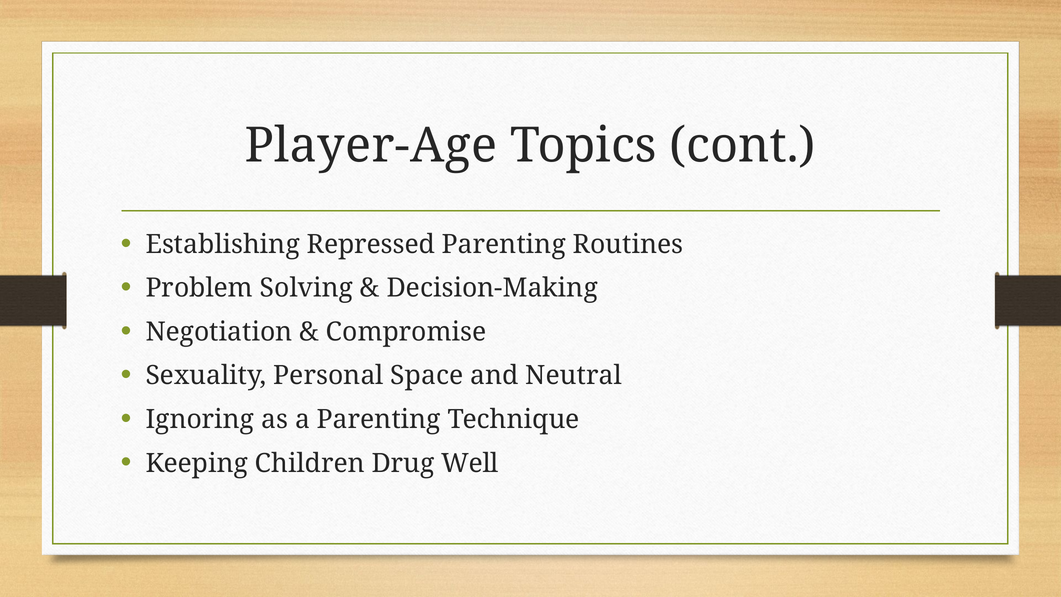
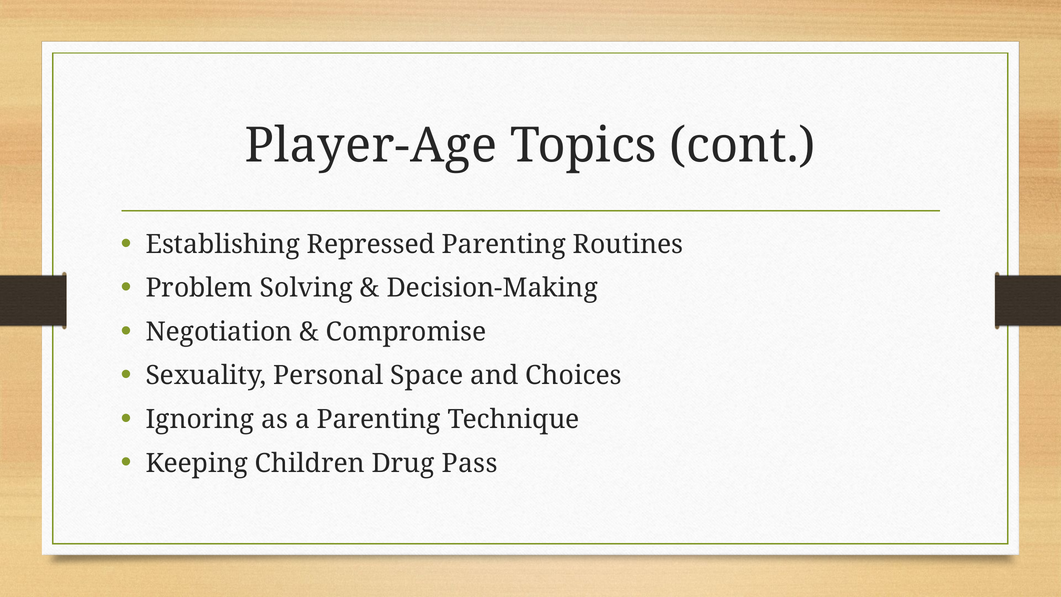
Neutral: Neutral -> Choices
Well: Well -> Pass
